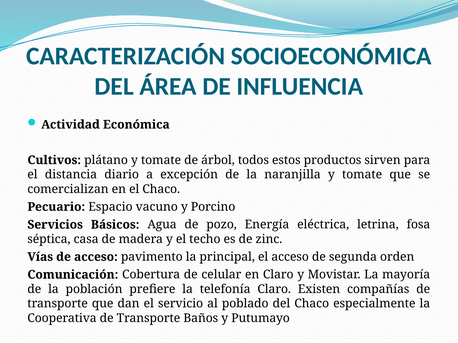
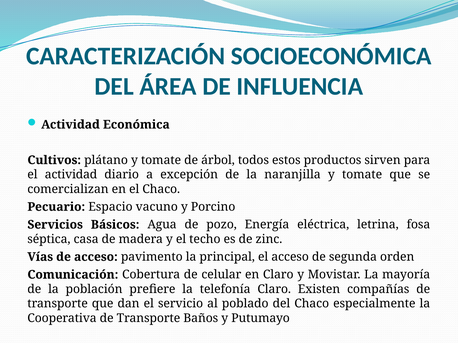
el distancia: distancia -> actividad
